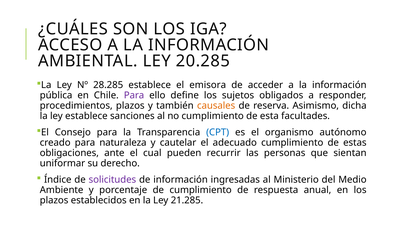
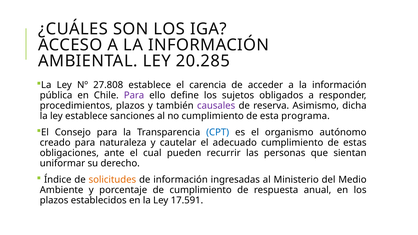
28.285: 28.285 -> 27.808
emisora: emisora -> carencia
causales colour: orange -> purple
facultades: facultades -> programa
solicitudes colour: purple -> orange
21.285: 21.285 -> 17.591
